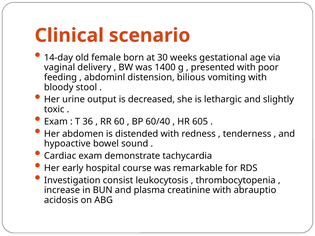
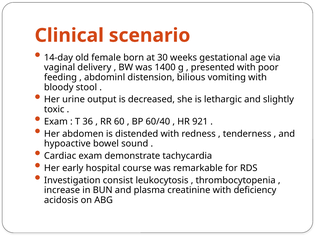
605: 605 -> 921
abrauptio: abrauptio -> deficiency
